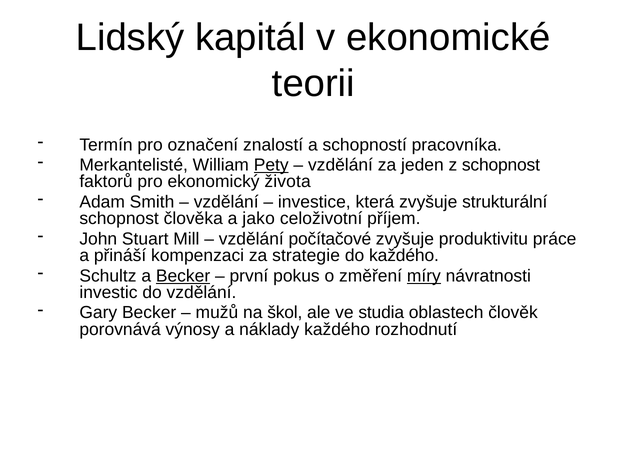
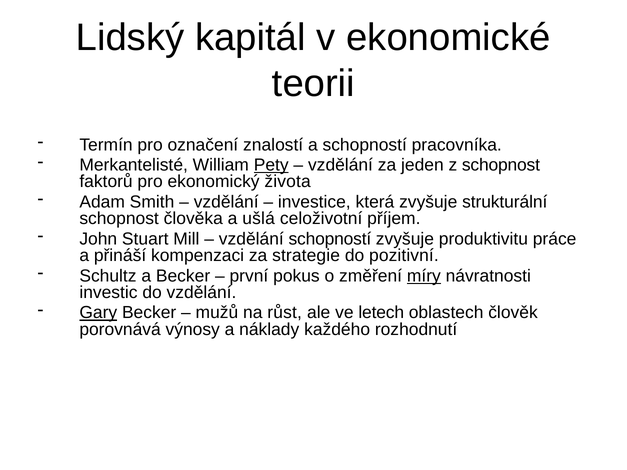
jako: jako -> ušlá
vzdělání počítačové: počítačové -> schopností
do každého: každého -> pozitivní
Becker at (183, 276) underline: present -> none
Gary underline: none -> present
škol: škol -> růst
studia: studia -> letech
